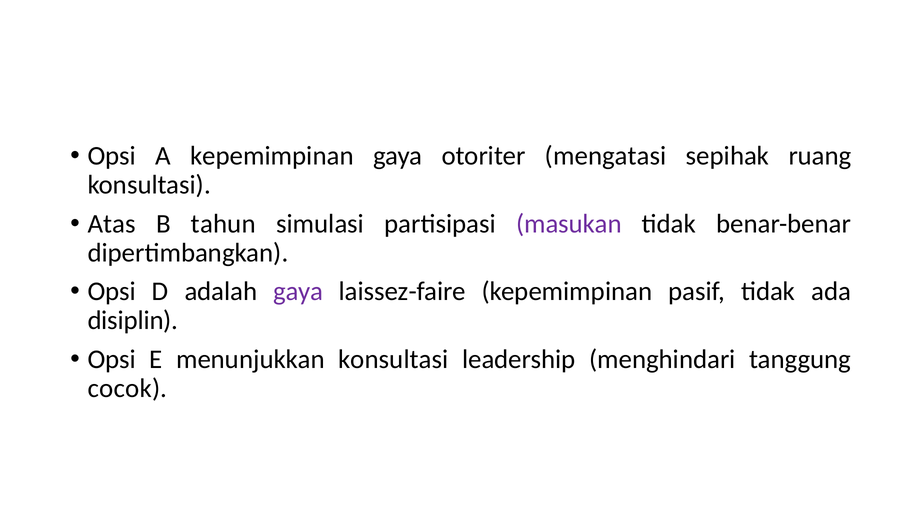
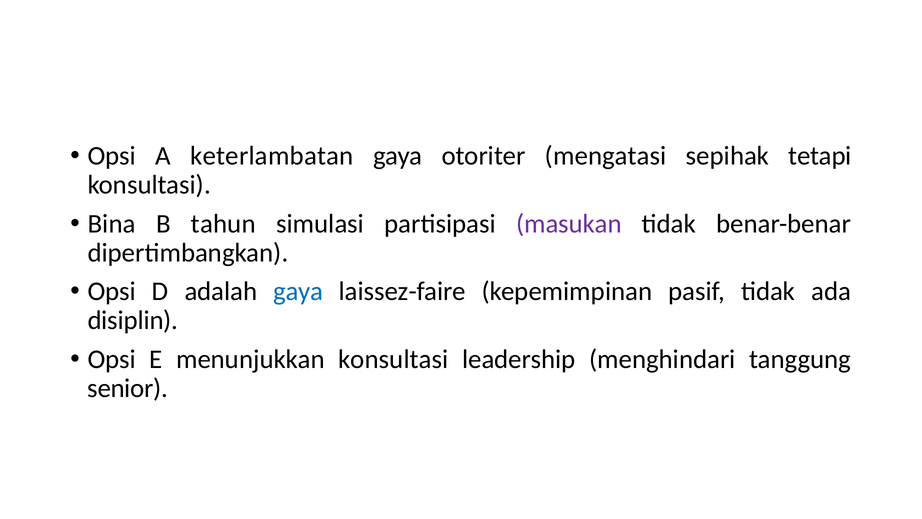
A kepemimpinan: kepemimpinan -> keterlambatan
ruang: ruang -> tetapi
Atas: Atas -> Bina
gaya at (298, 291) colour: purple -> blue
cocok: cocok -> senior
